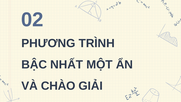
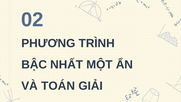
CHÀO: CHÀO -> TOÁN
